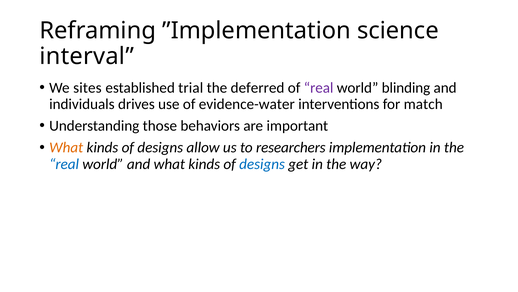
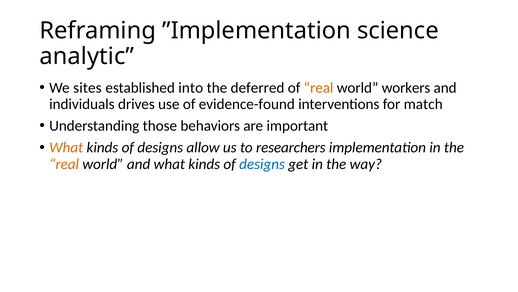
interval: interval -> analytic
trial: trial -> into
real at (319, 88) colour: purple -> orange
blinding: blinding -> workers
evidence-water: evidence-water -> evidence-found
real at (64, 164) colour: blue -> orange
